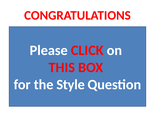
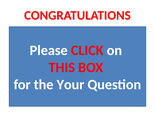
Style: Style -> Your
